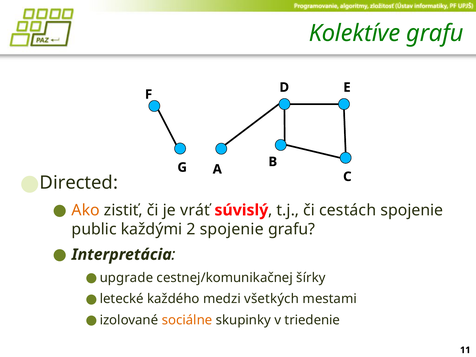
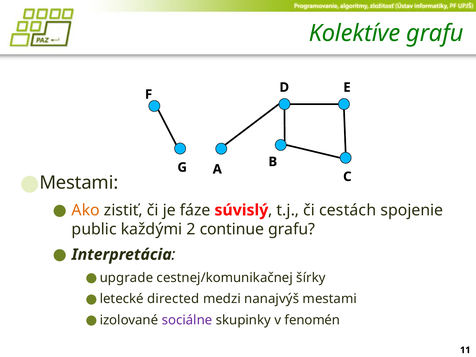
Directed at (79, 183): Directed -> Mestami
vráť: vráť -> fáze
2 spojenie: spojenie -> continue
každého: každého -> directed
všetkých: všetkých -> nanajvýš
sociálne colour: orange -> purple
triedenie: triedenie -> fenomén
